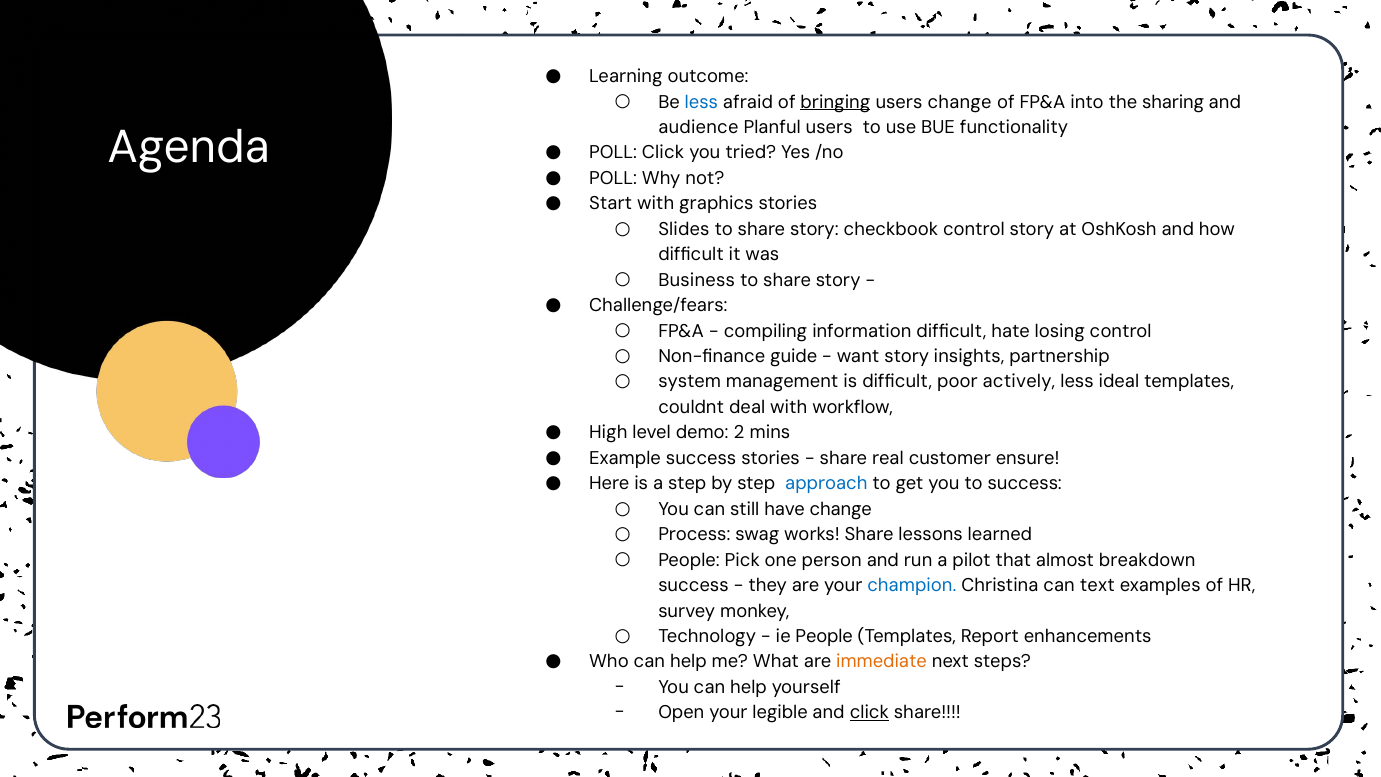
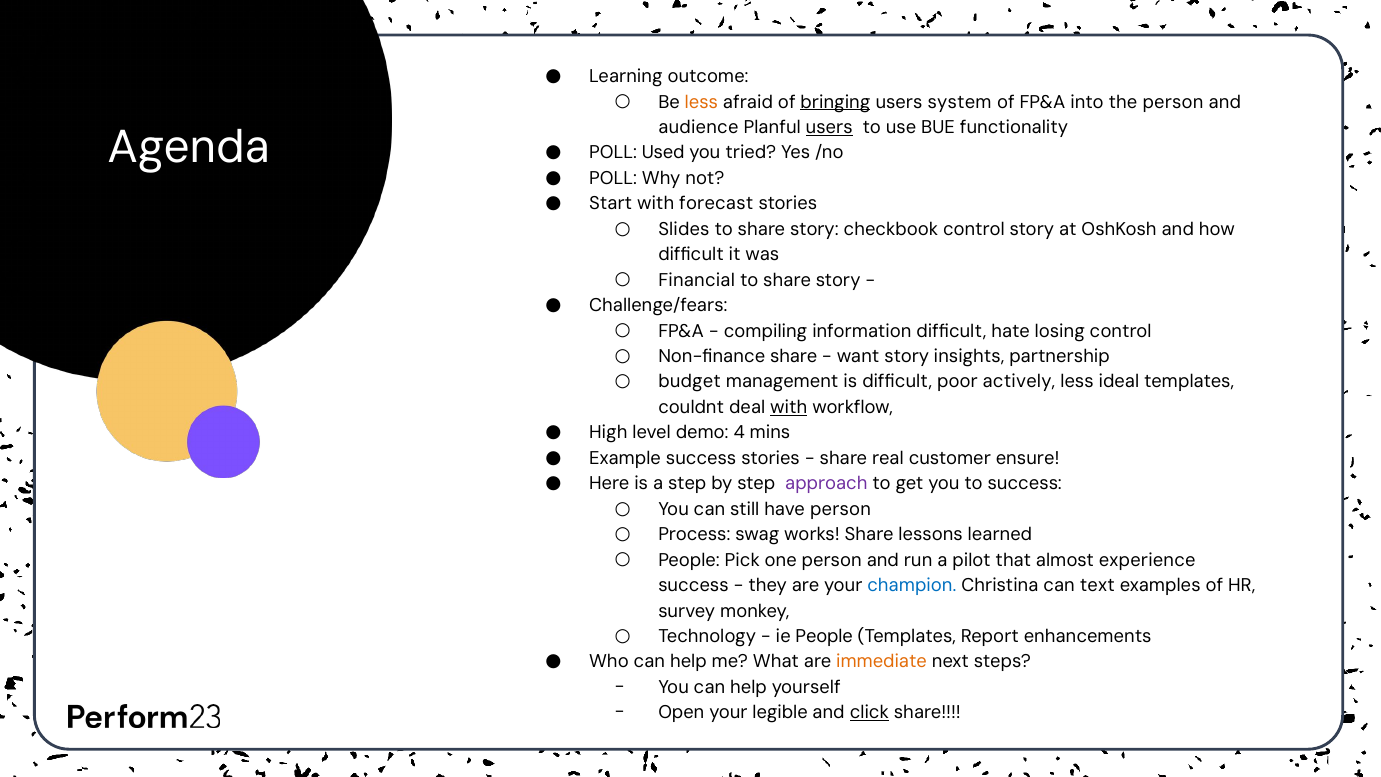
less at (701, 102) colour: blue -> orange
users change: change -> system
the sharing: sharing -> person
users at (829, 127) underline: none -> present
POLL Click: Click -> Used
graphics: graphics -> forecast
Business: Business -> Financial
Non-finance guide: guide -> share
system: system -> budget
with at (789, 407) underline: none -> present
2: 2 -> 4
approach colour: blue -> purple
have change: change -> person
breakdown: breakdown -> experience
